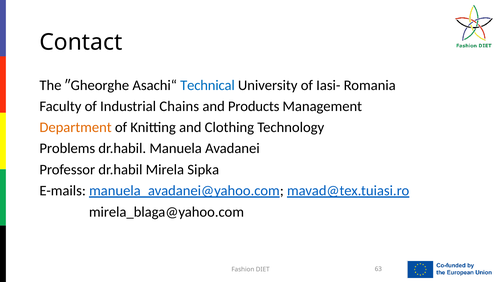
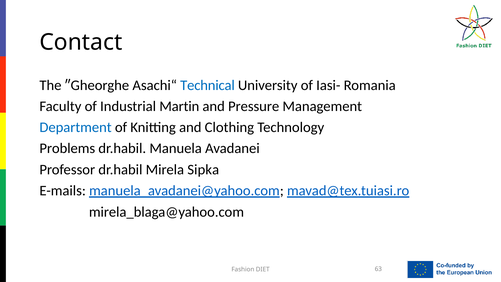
Chains: Chains -> Martin
Products: Products -> Pressure
Department colour: orange -> blue
